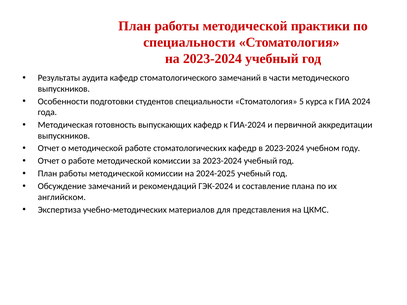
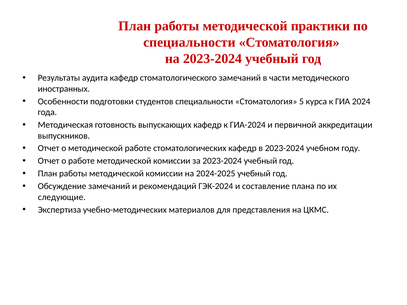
выпускников at (64, 89): выпускников -> иностранных
английском: английском -> следующие
